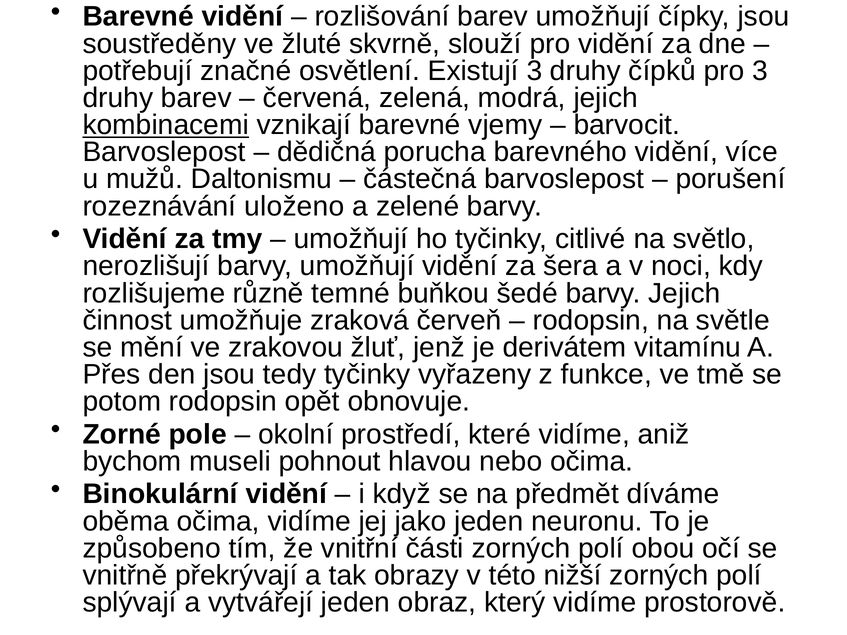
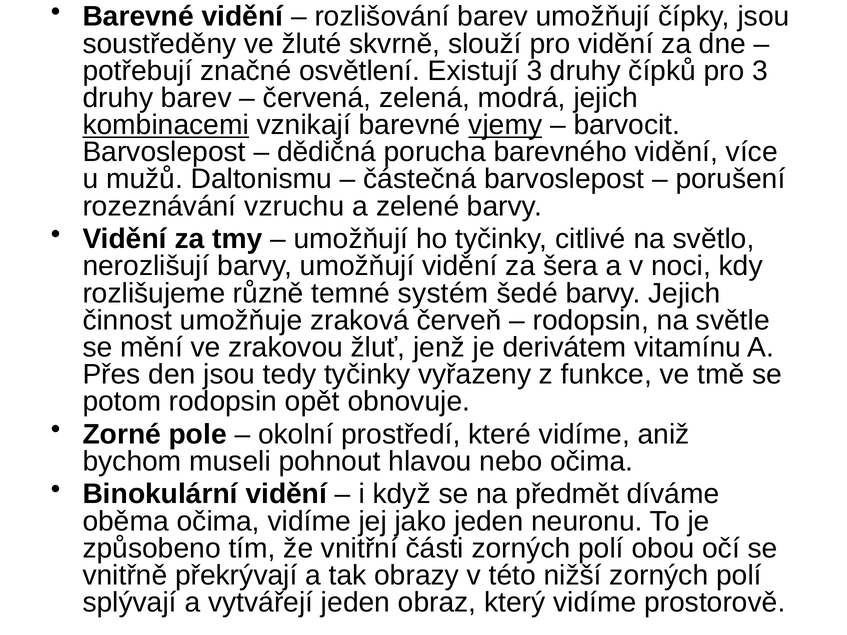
vjemy underline: none -> present
uloženo: uloženo -> vzruchu
buňkou: buňkou -> systém
